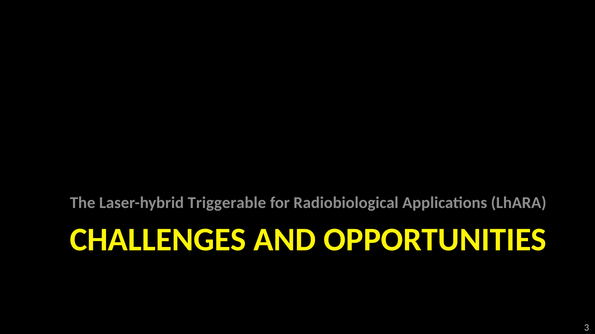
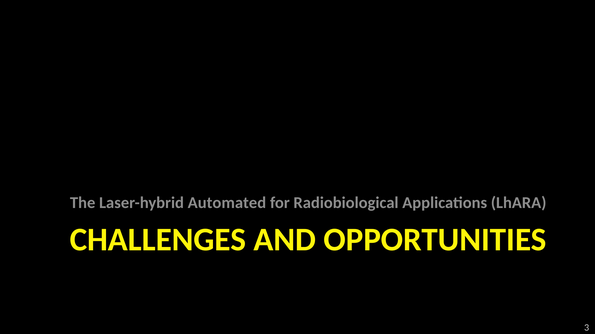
Triggerable: Triggerable -> Automated
